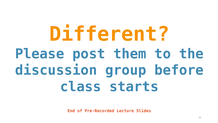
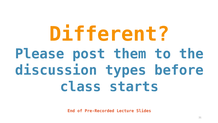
group: group -> types
